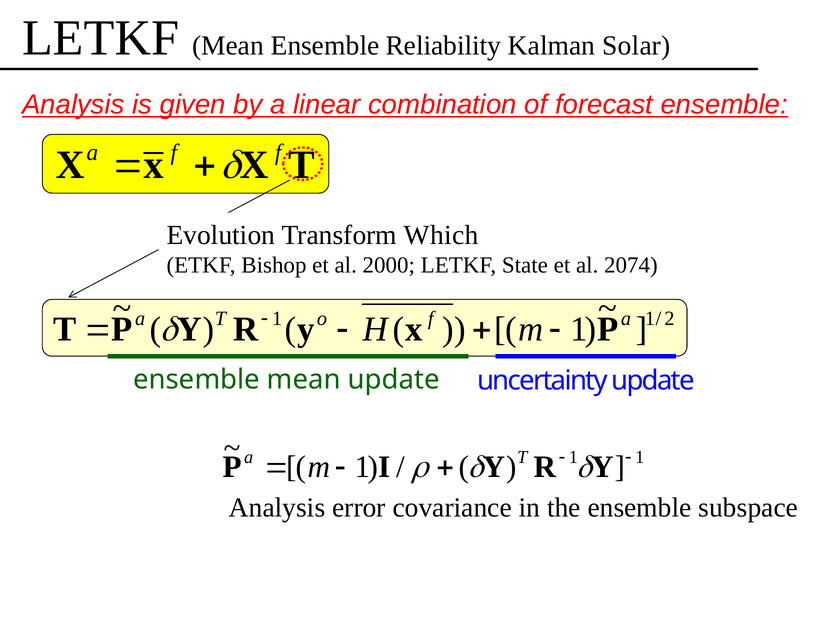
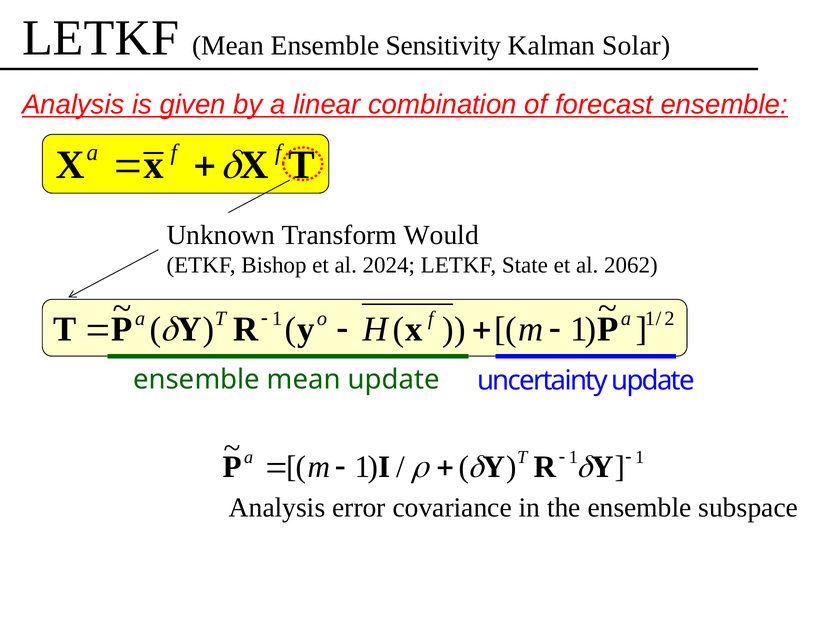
Reliability: Reliability -> Sensitivity
Evolution: Evolution -> Unknown
Which: Which -> Would
2000: 2000 -> 2024
2074: 2074 -> 2062
